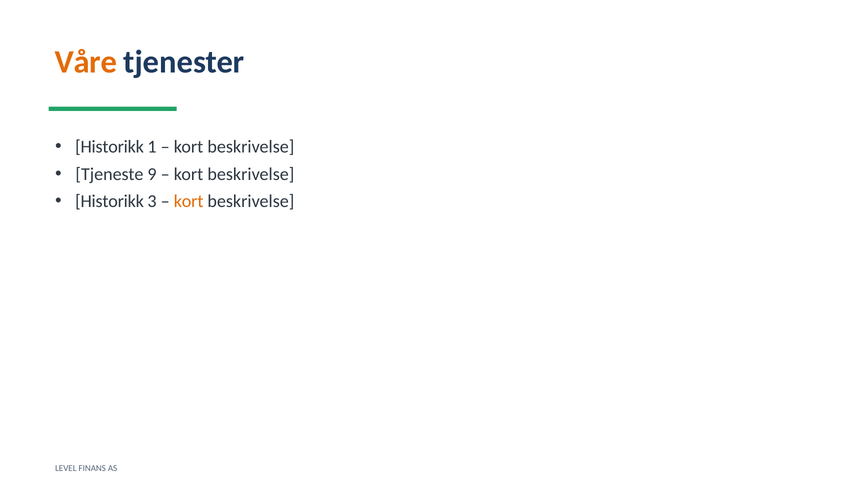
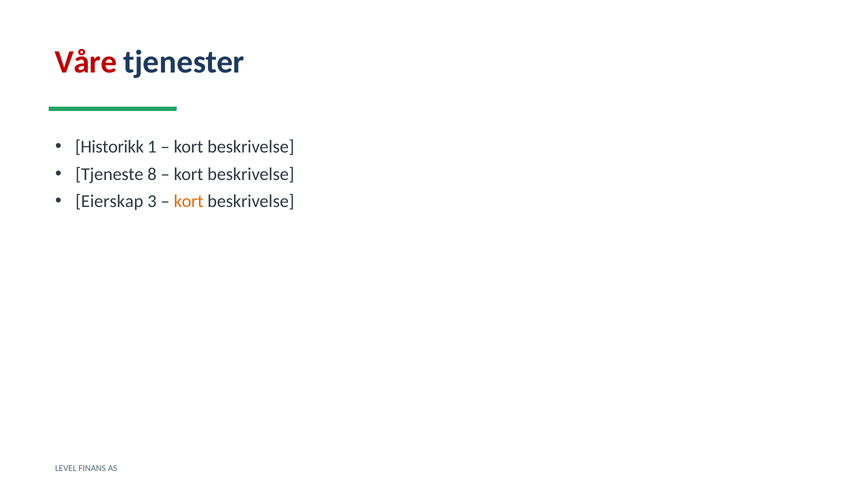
Våre colour: orange -> red
9: 9 -> 8
Historikk at (110, 201): Historikk -> Eierskap
